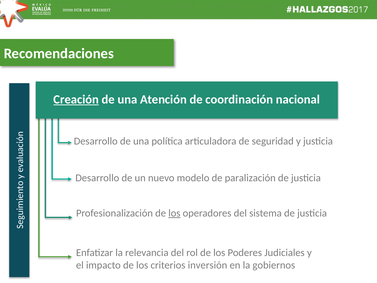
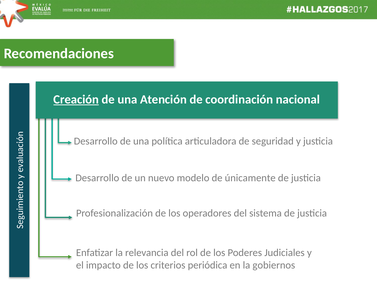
paralización: paralización -> únicamente
los at (174, 213) underline: present -> none
inversión: inversión -> periódica
